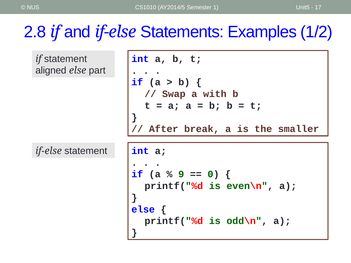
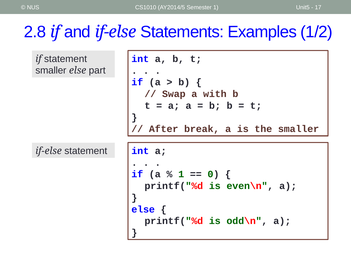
aligned at (51, 71): aligned -> smaller
9 at (181, 174): 9 -> 1
